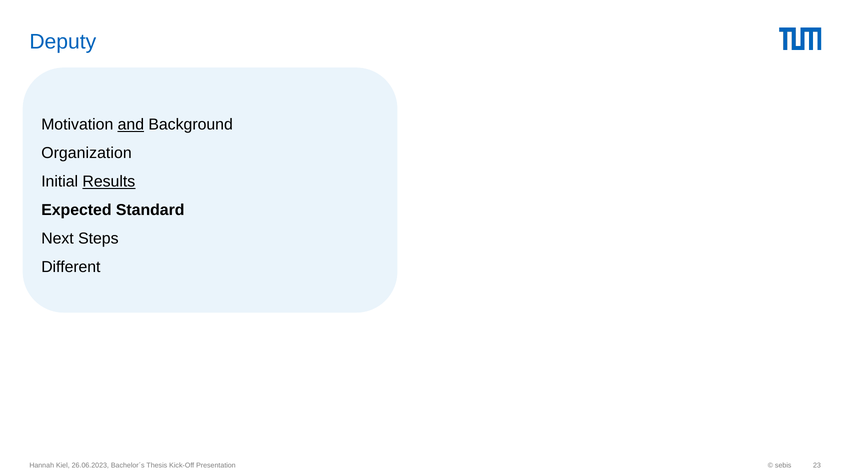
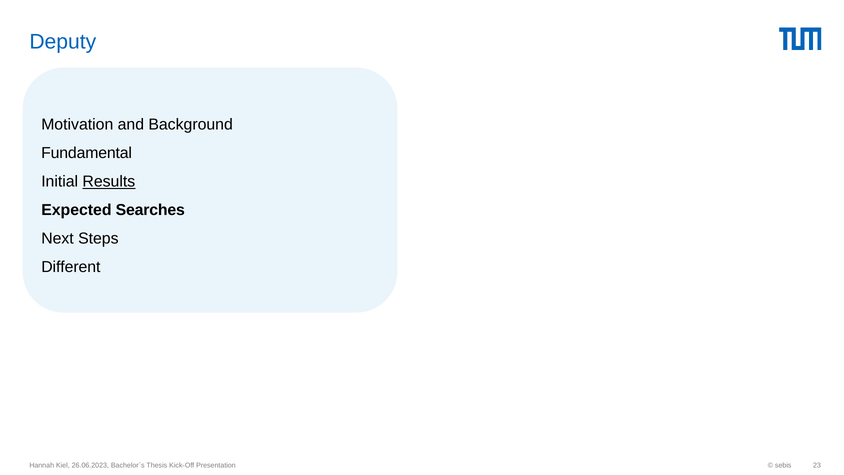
and underline: present -> none
Organization: Organization -> Fundamental
Standard: Standard -> Searches
